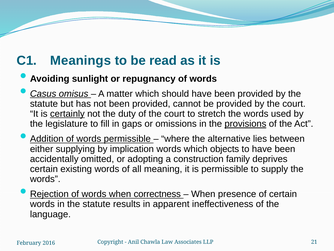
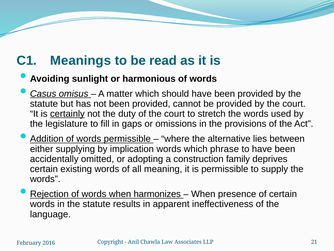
repugnancy: repugnancy -> harmonious
provisions underline: present -> none
objects: objects -> phrase
correctness: correctness -> harmonizes
